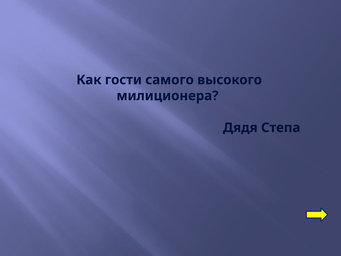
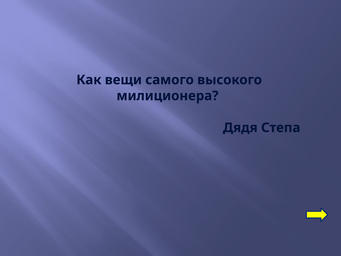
гости: гости -> вещи
